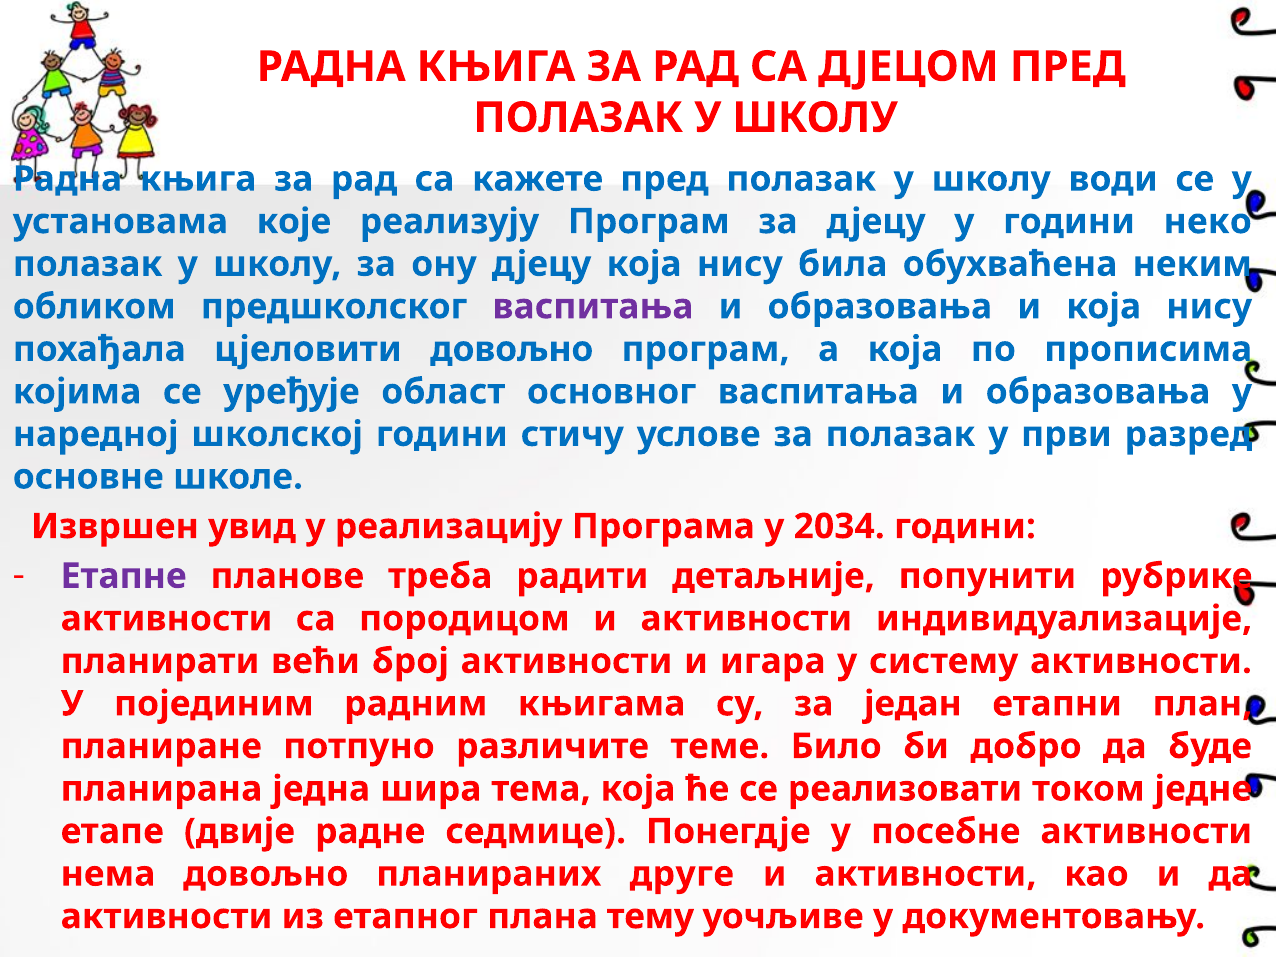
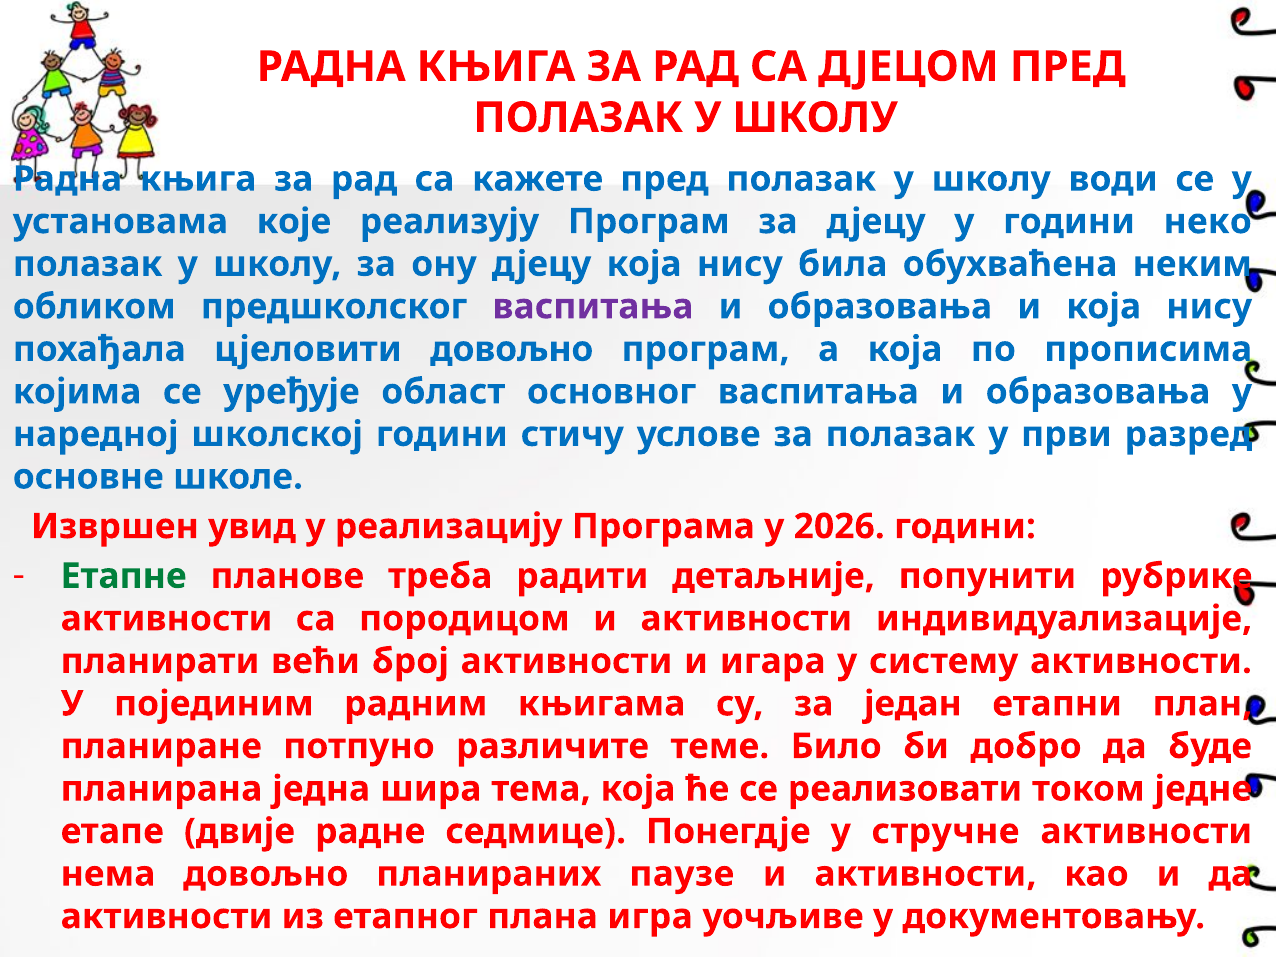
2034: 2034 -> 2026
Етапне colour: purple -> green
посебне: посебне -> стручне
друге: друге -> паузе
тему: тему -> игра
